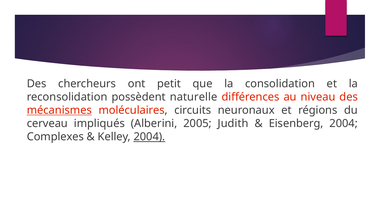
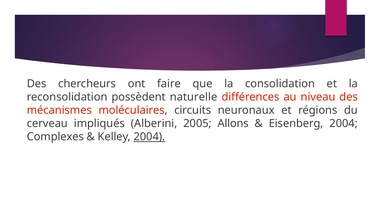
petit: petit -> faire
mécanismes underline: present -> none
Judith: Judith -> Allons
